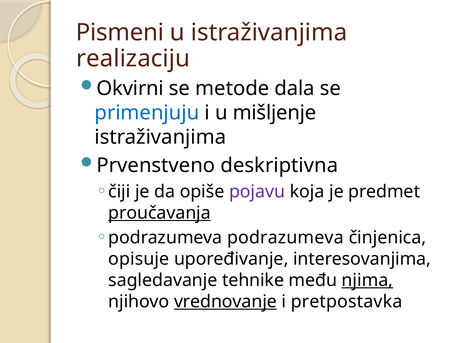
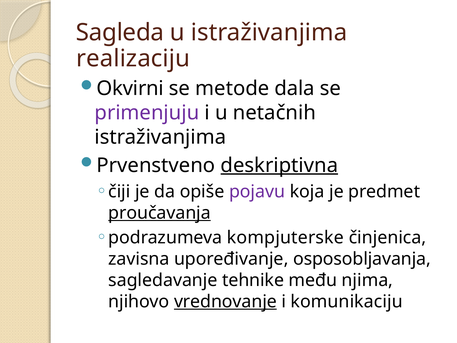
Pismeni: Pismeni -> Sagleda
primenjuju colour: blue -> purple
mišljenje: mišljenje -> netačnih
deskriptivna underline: none -> present
podrazumeva podrazumeva: podrazumeva -> kompjuterske
opisuje: opisuje -> zavisna
interesovanjima: interesovanjima -> osposobljavanja
njima underline: present -> none
pretpostavka: pretpostavka -> komunikaciju
